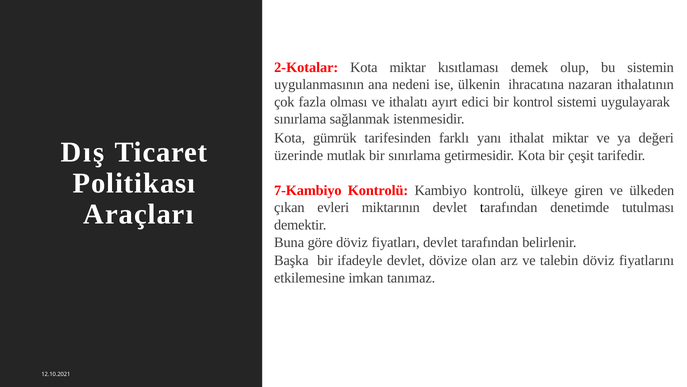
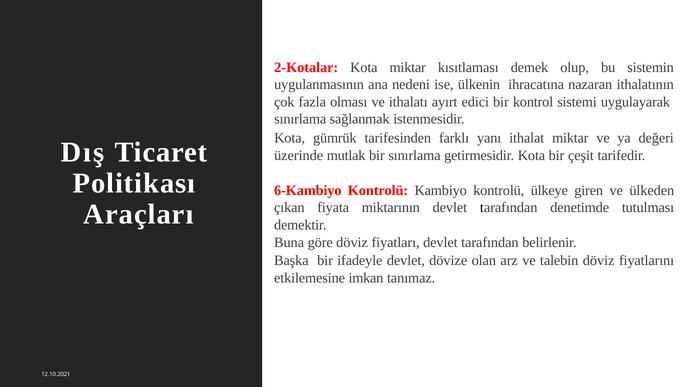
7-Kambiyo: 7-Kambiyo -> 6-Kambiyo
evleri: evleri -> fiyata
